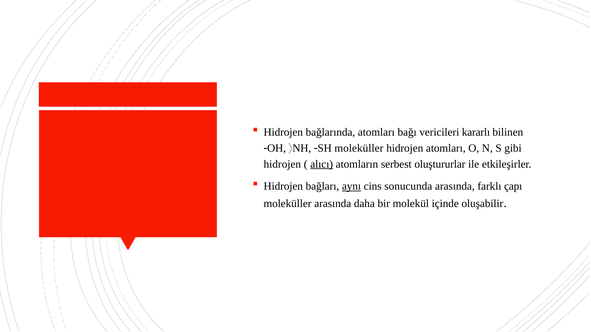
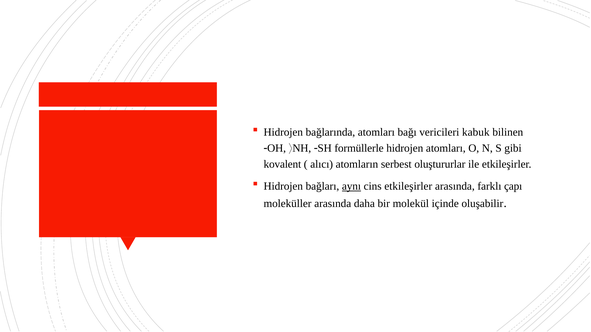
kararlı: kararlı -> kabuk
SH moleküller: moleküller -> formüllerle
hidrojen at (282, 164): hidrojen -> kovalent
alıcı underline: present -> none
cins sonucunda: sonucunda -> etkileşirler
